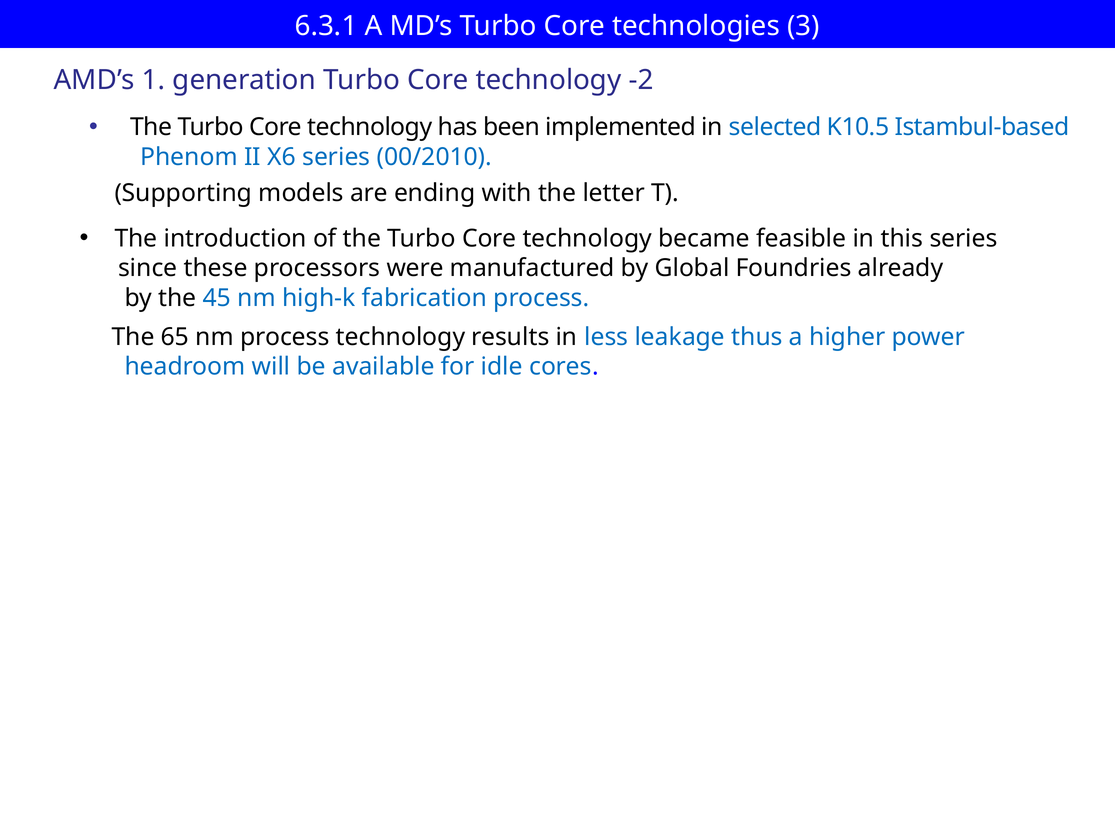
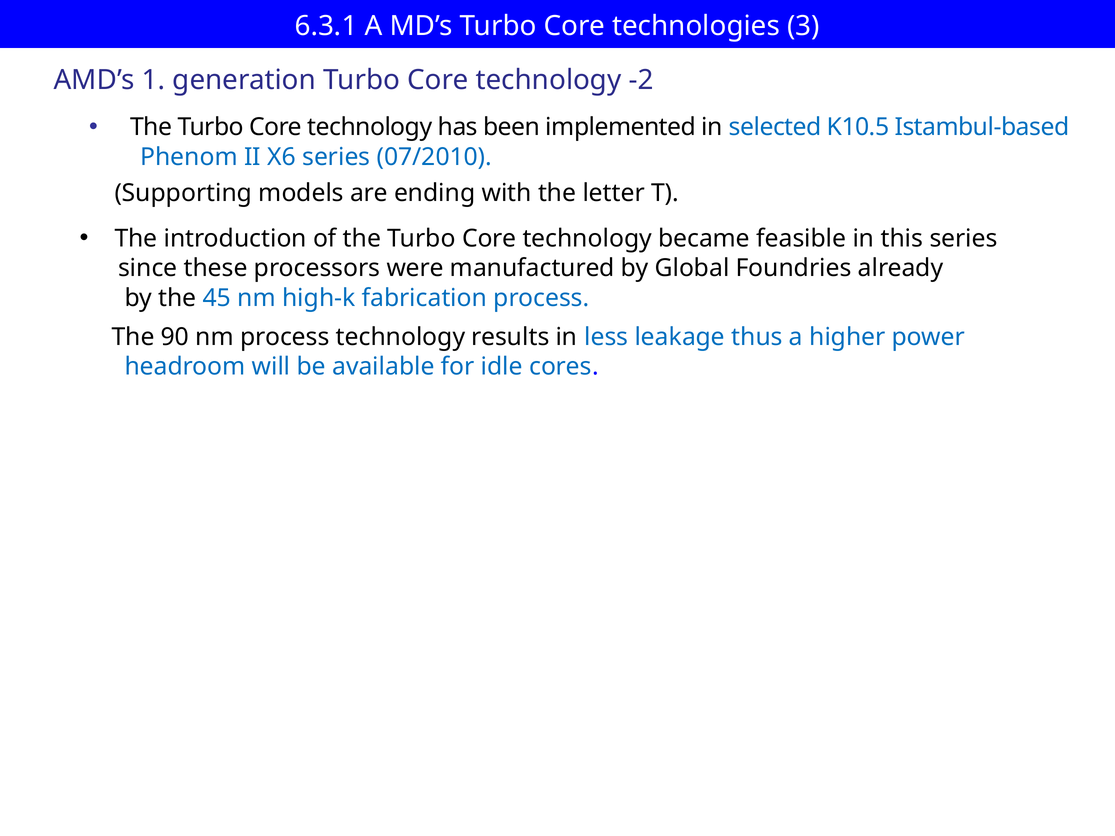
00/2010: 00/2010 -> 07/2010
65: 65 -> 90
